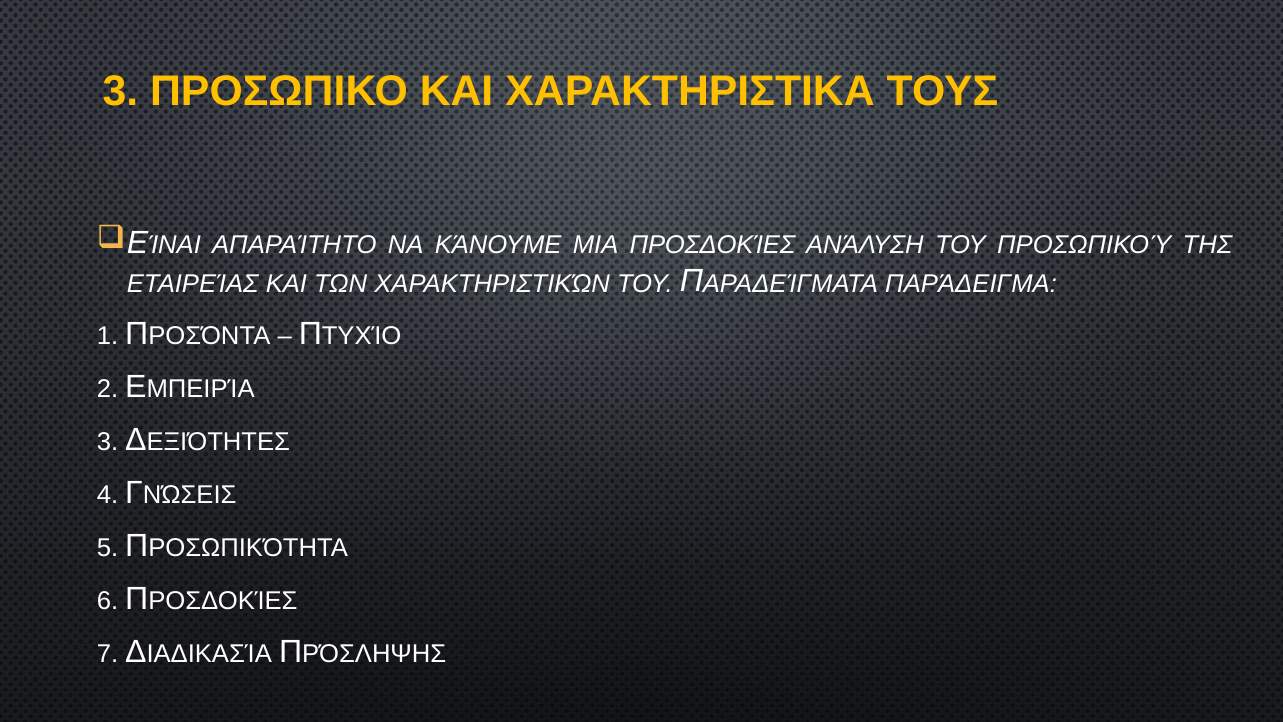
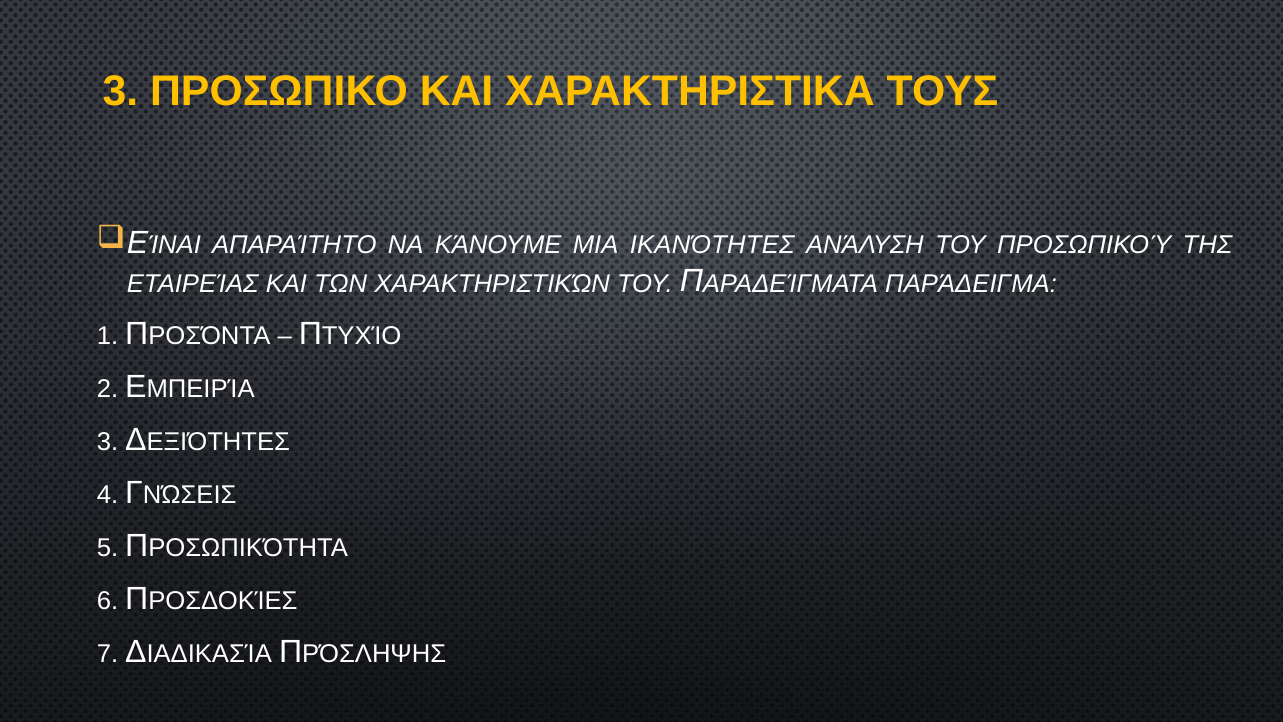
ΠΡΟΣΔΟΚΊΕΣ: ΠΡΟΣΔΟΚΊΕΣ -> ΙΚΑΝΌΤΗΤΕΣ
